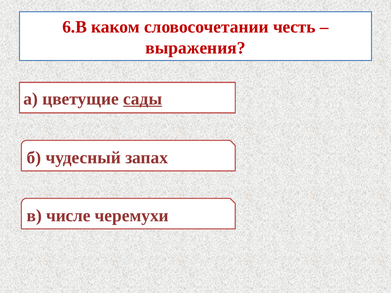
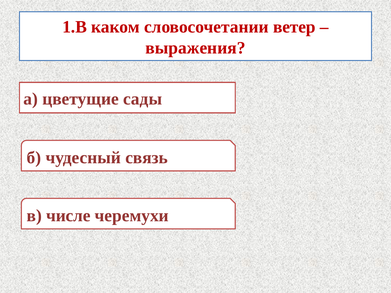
6.В: 6.В -> 1.В
честь: честь -> ветер
сады underline: present -> none
запах: запах -> связь
